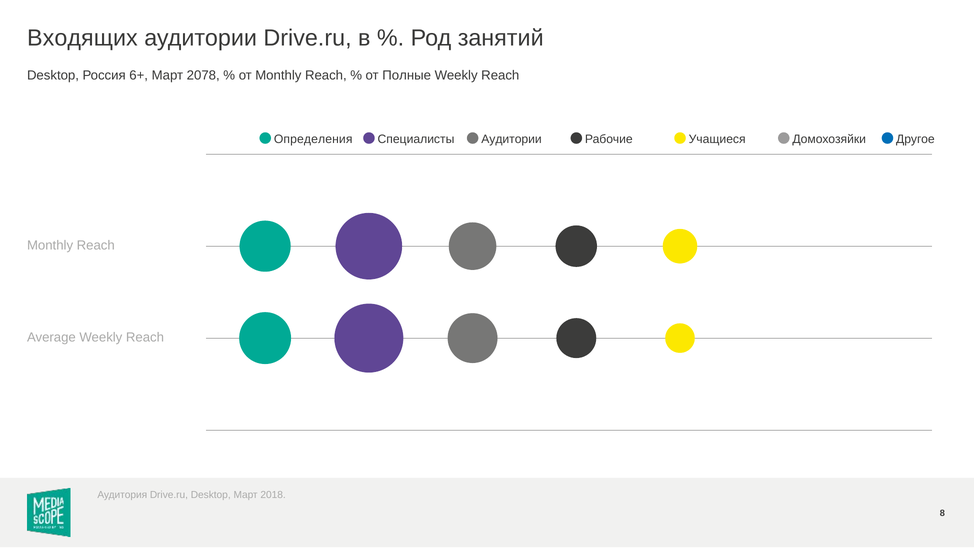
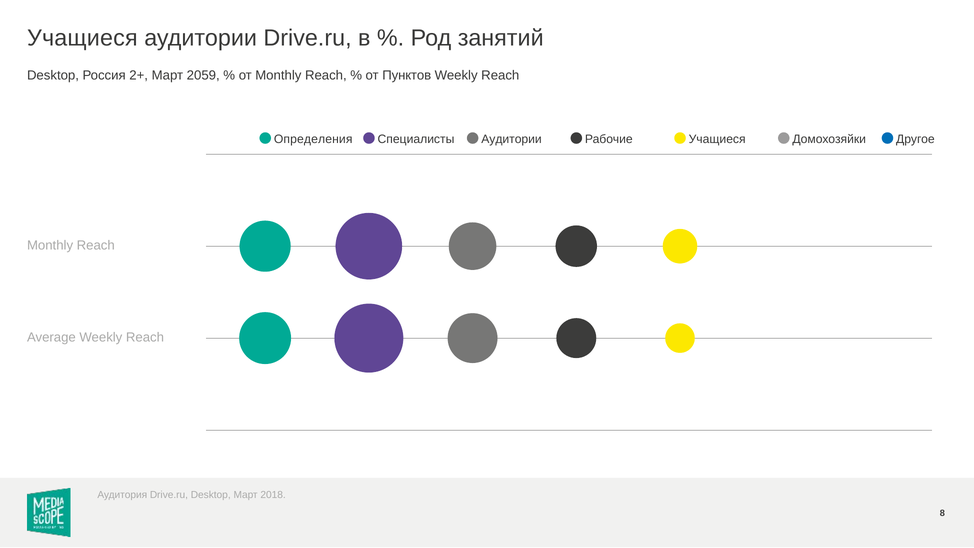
Входящих at (82, 38): Входящих -> Учащиеся
6+: 6+ -> 2+
2078: 2078 -> 2059
Полные: Полные -> Пунктов
